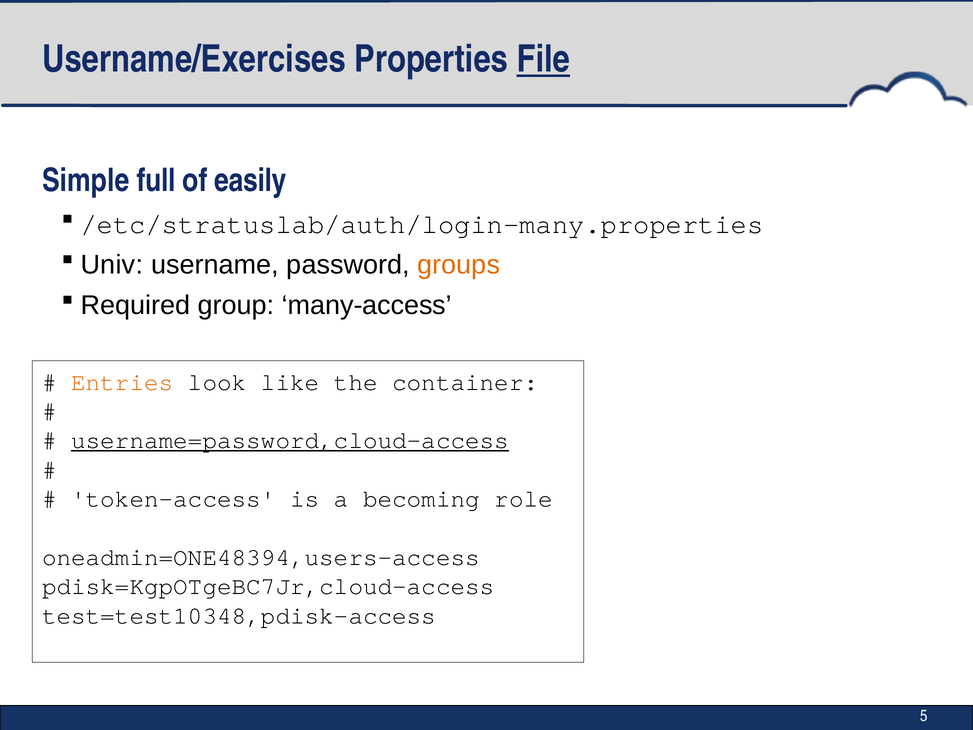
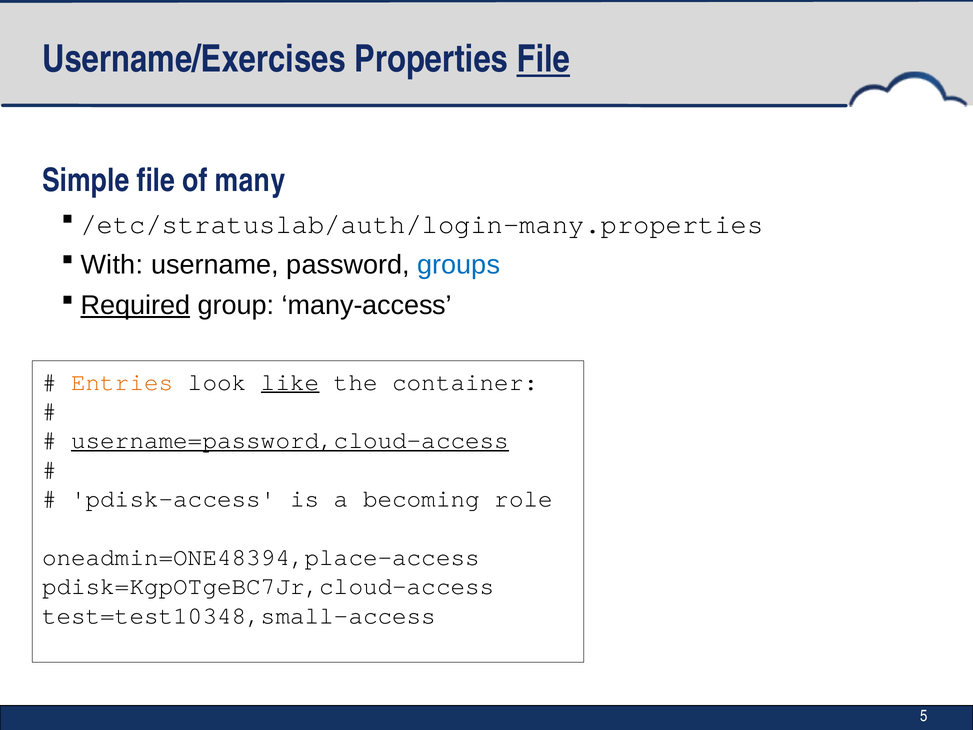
Simple full: full -> file
easily: easily -> many
Univ: Univ -> With
groups colour: orange -> blue
Required underline: none -> present
like underline: none -> present
token-access: token-access -> pdisk-access
oneadmin=ONE48394,users-access: oneadmin=ONE48394,users-access -> oneadmin=ONE48394,place-access
test=test10348,pdisk-access: test=test10348,pdisk-access -> test=test10348,small-access
